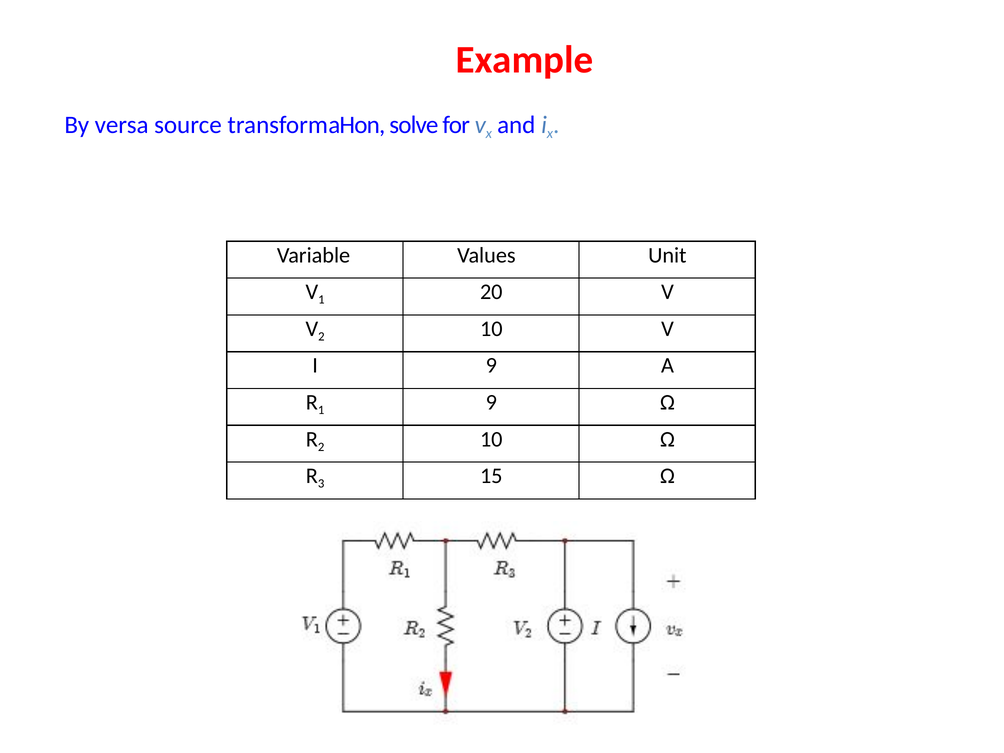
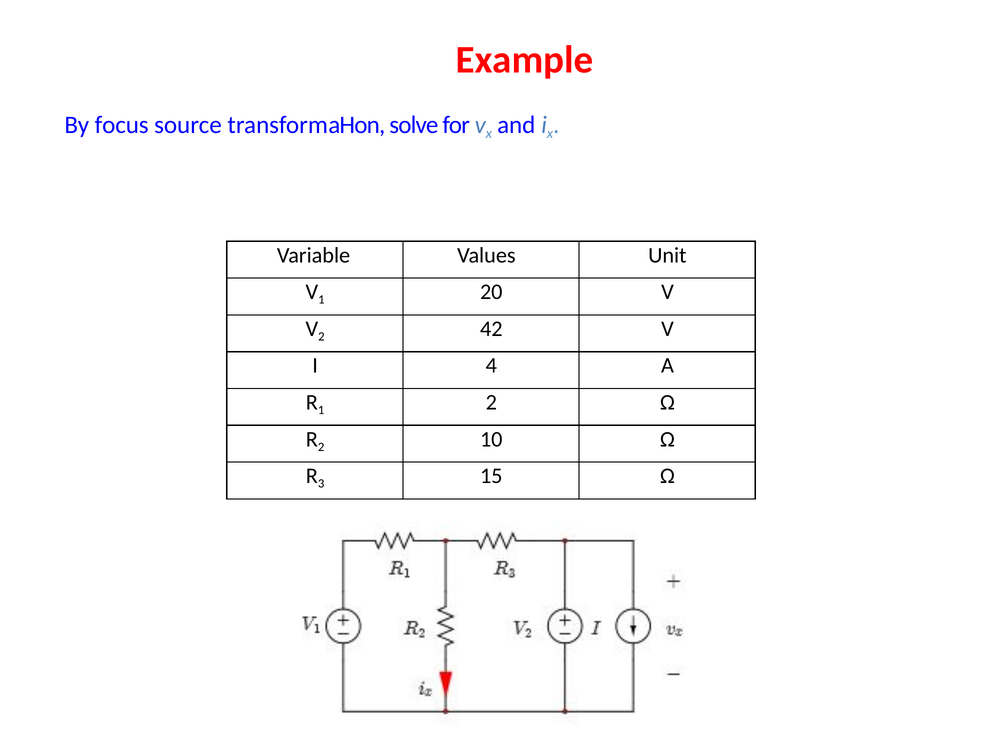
versa: versa -> focus
10 at (491, 329): 10 -> 42
I 9: 9 -> 4
9 at (491, 402): 9 -> 2
